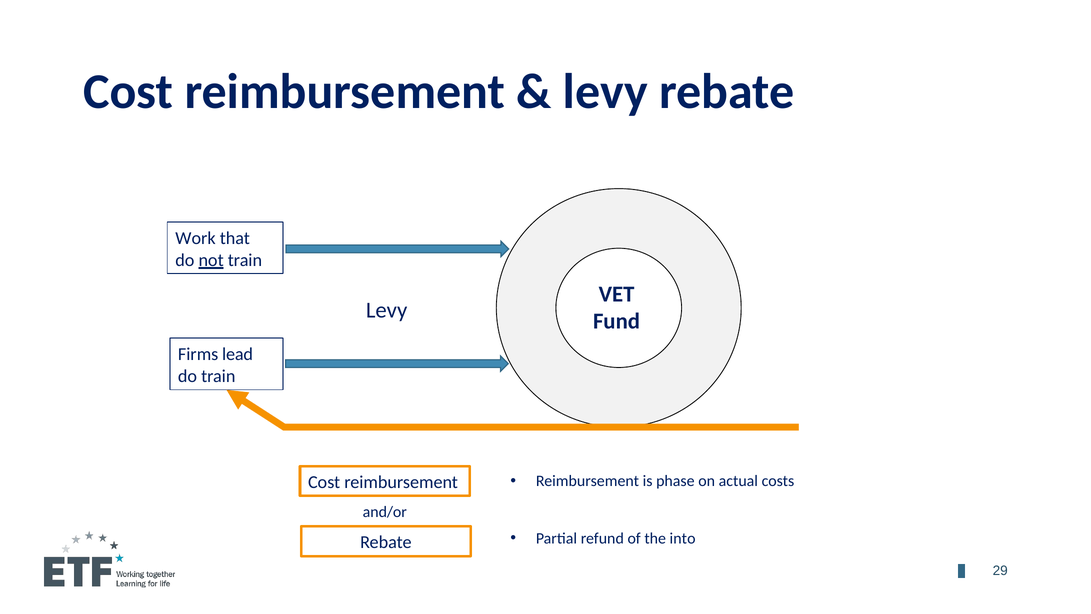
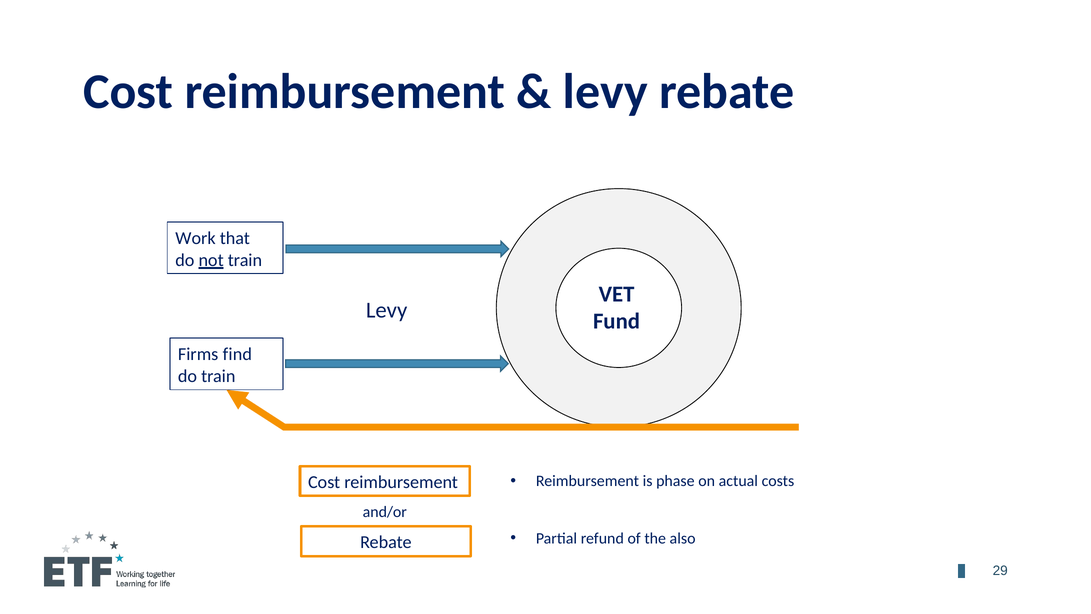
lead: lead -> find
into: into -> also
